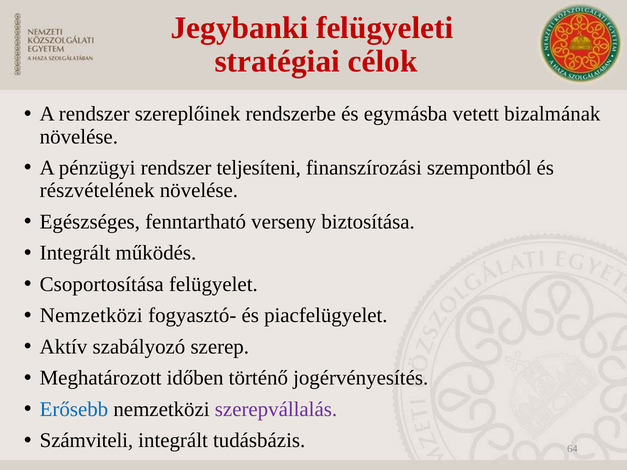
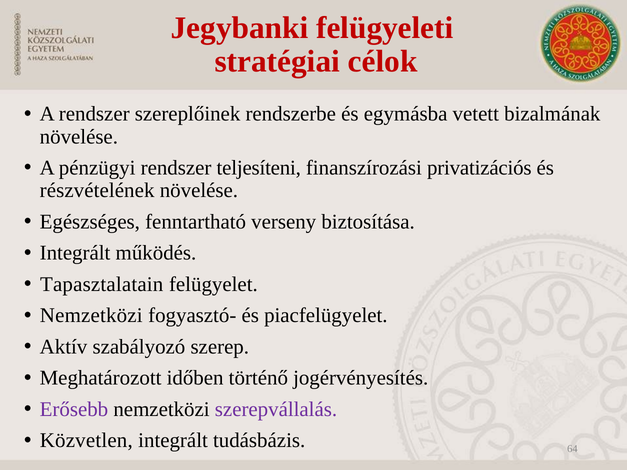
szempontból: szempontból -> privatizációs
Csoportosítása: Csoportosítása -> Tapasztalatain
Erősebb colour: blue -> purple
Számviteli: Számviteli -> Közvetlen
